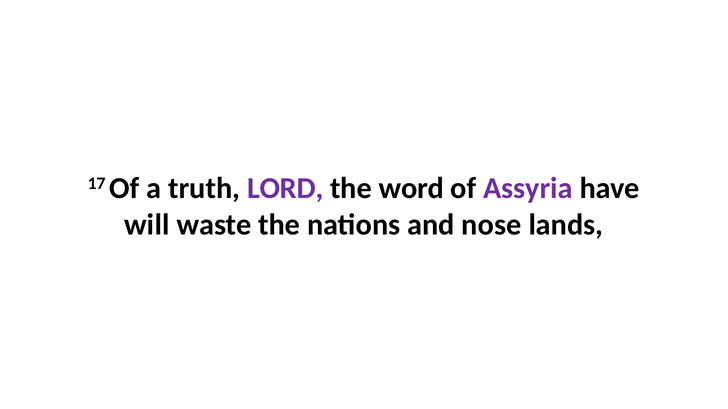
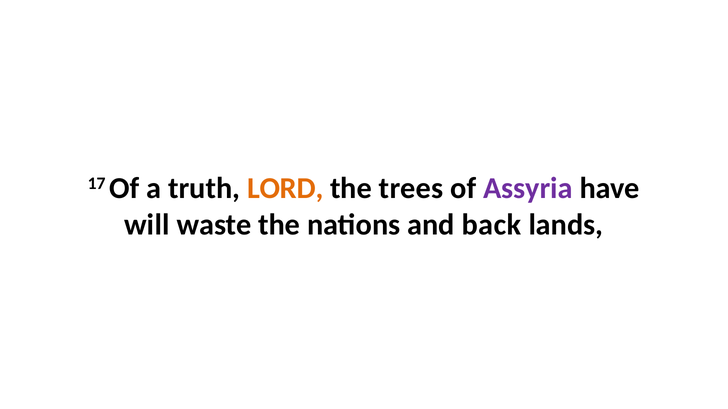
LORD colour: purple -> orange
word: word -> trees
nose: nose -> back
